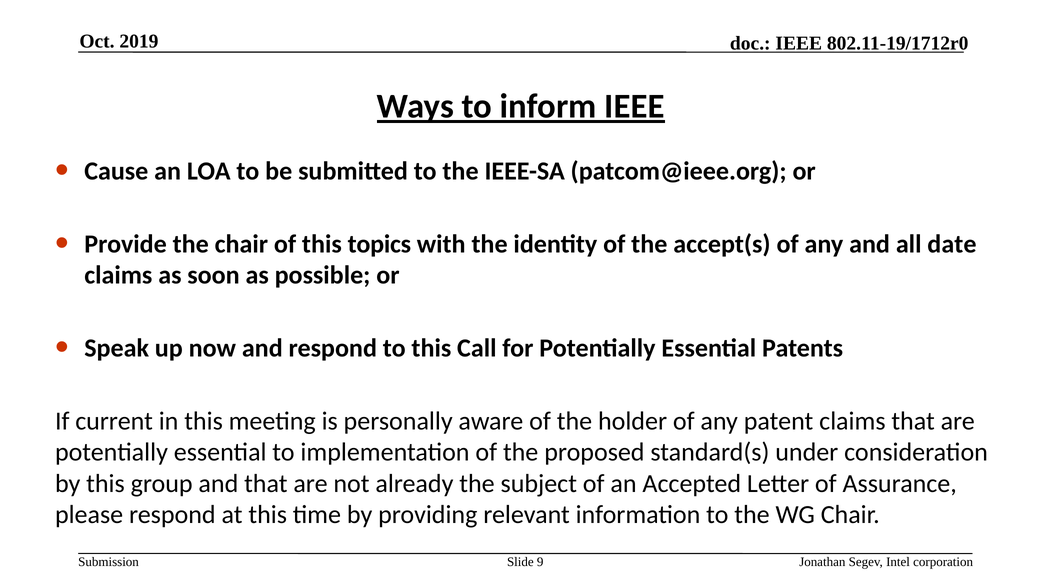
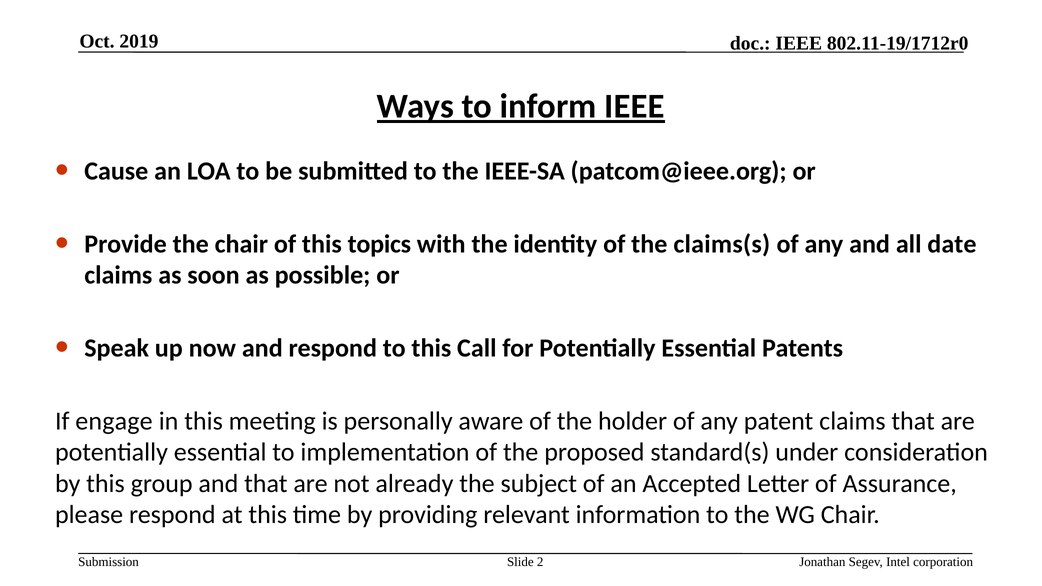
accept(s: accept(s -> claims(s
current: current -> engage
9: 9 -> 2
